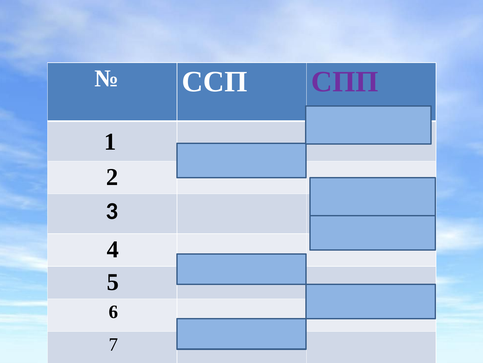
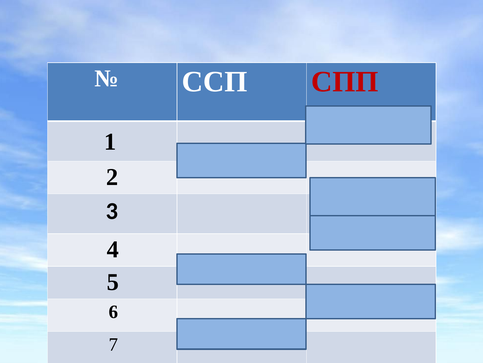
СПП colour: purple -> red
